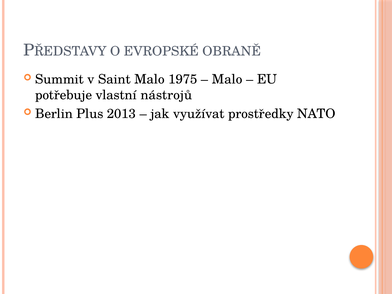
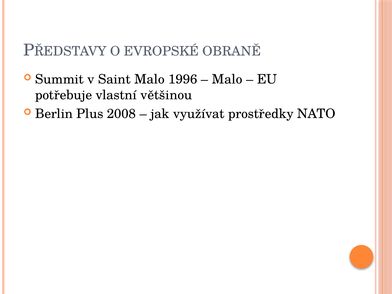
1975: 1975 -> 1996
nástrojů: nástrojů -> většinou
2013: 2013 -> 2008
